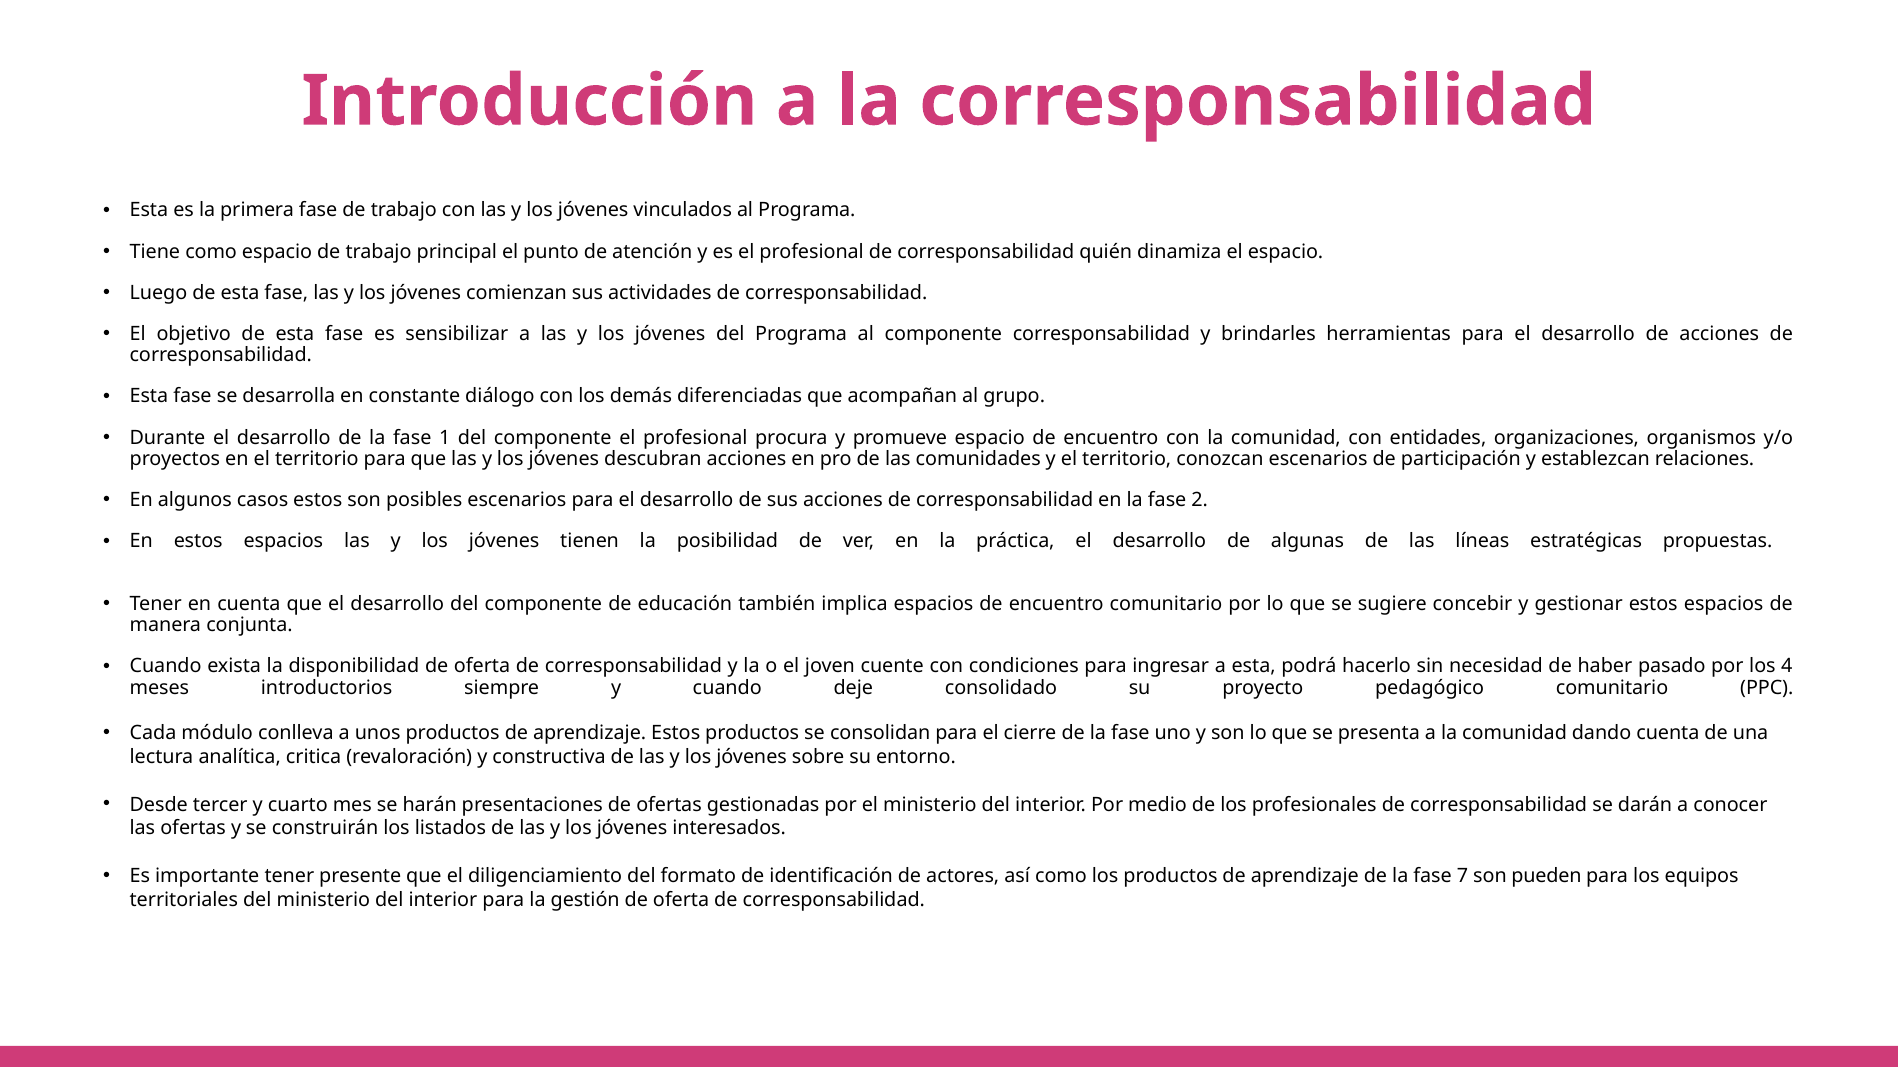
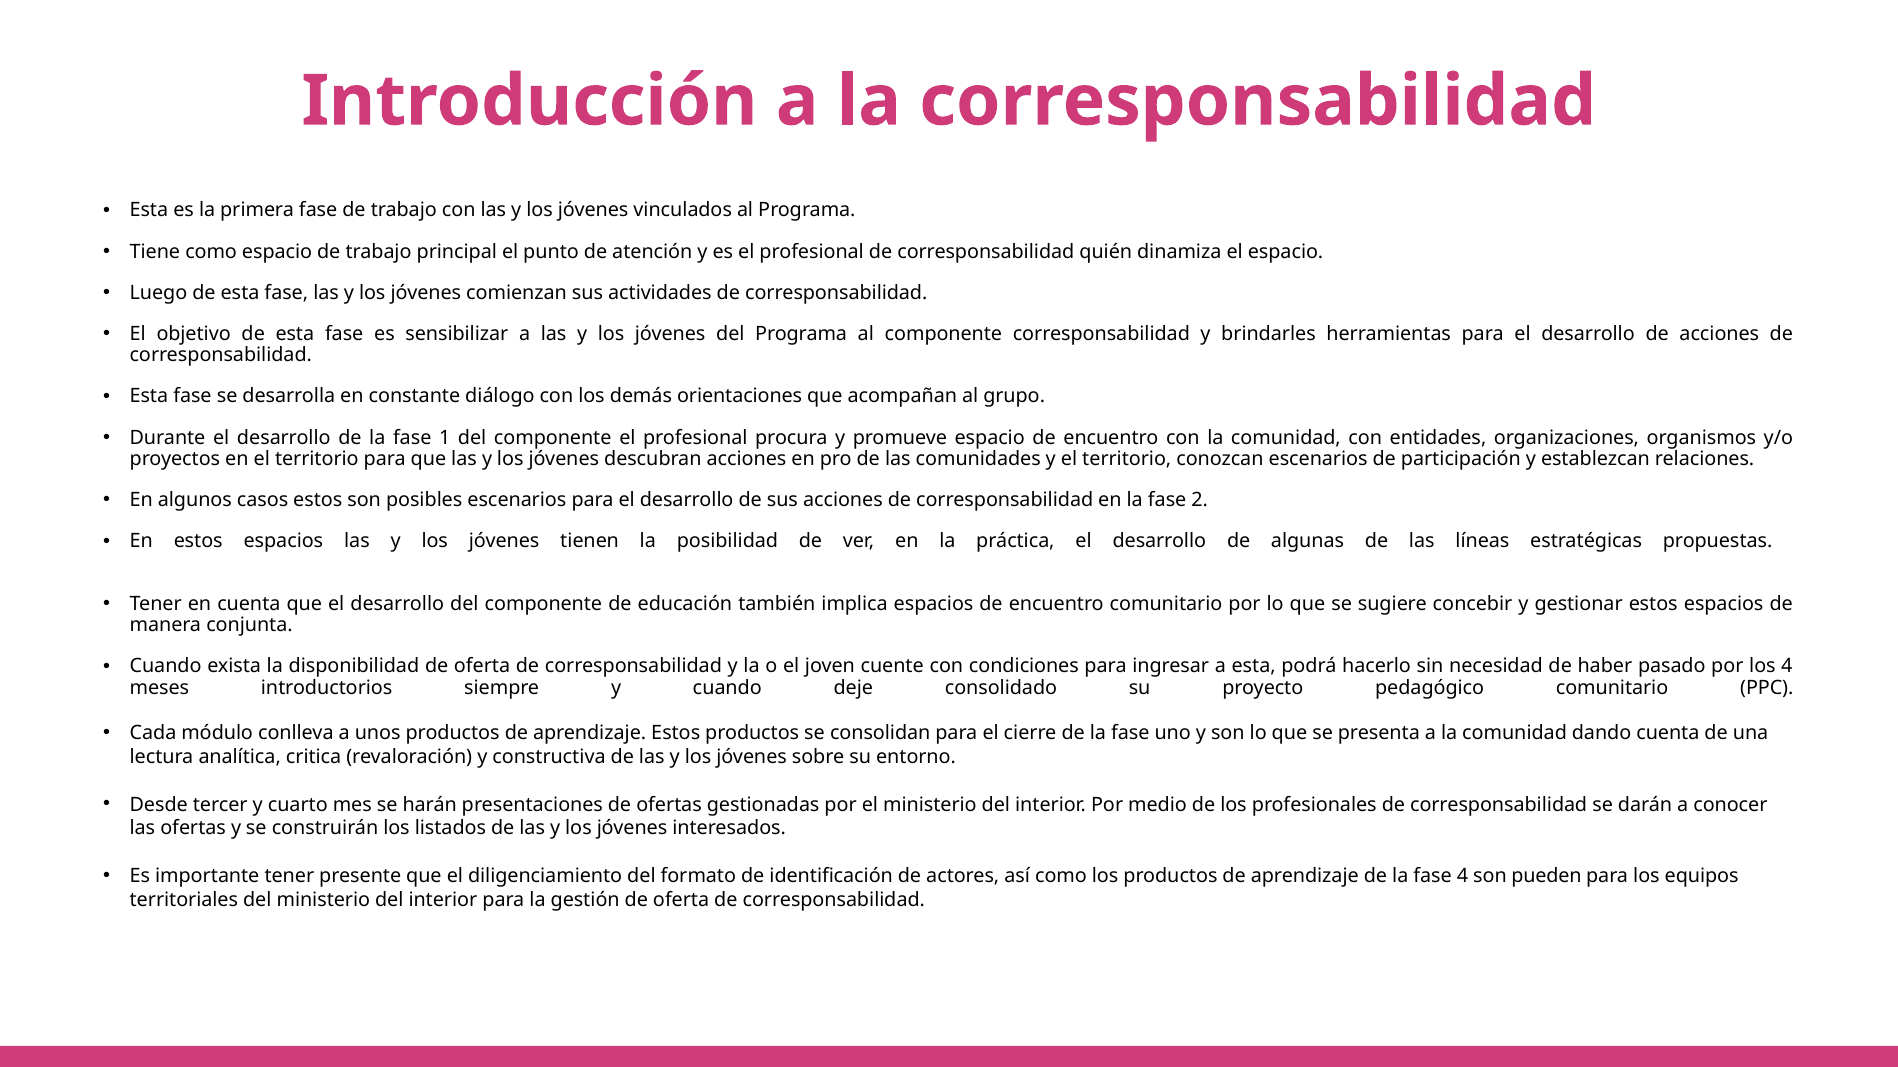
diferenciadas: diferenciadas -> orientaciones
fase 7: 7 -> 4
